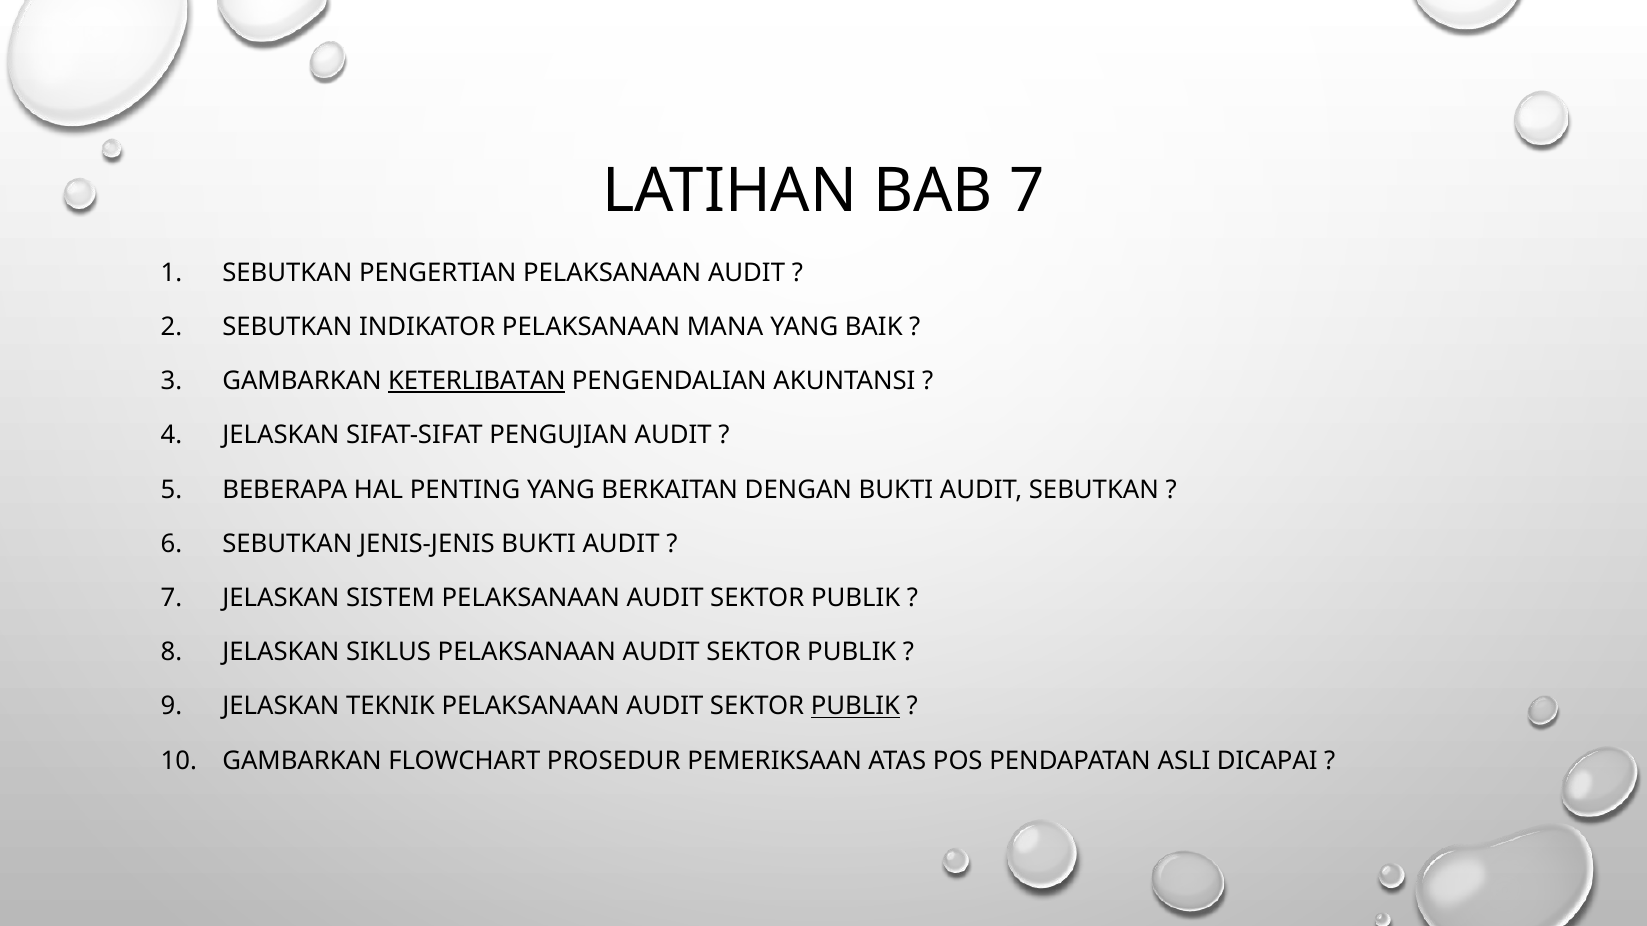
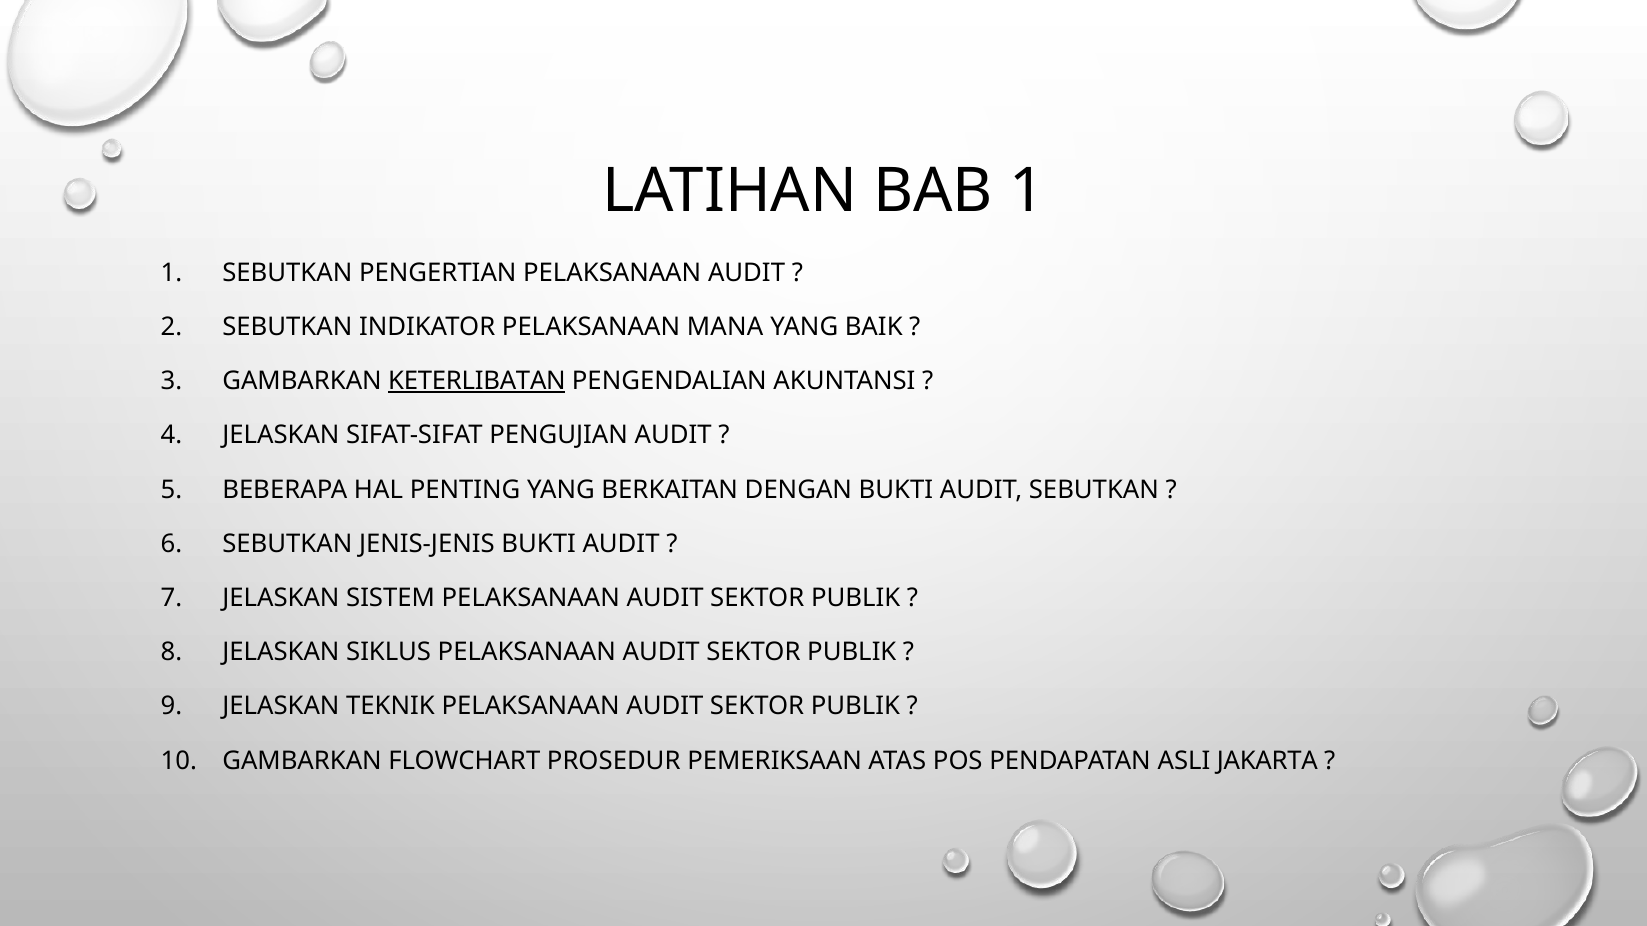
BAB 7: 7 -> 1
PUBLIK at (855, 707) underline: present -> none
DICAPAI: DICAPAI -> JAKARTA
